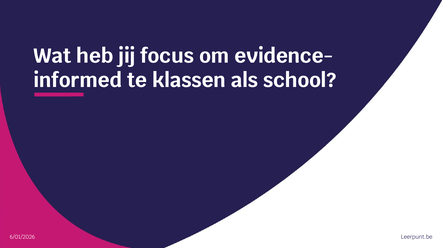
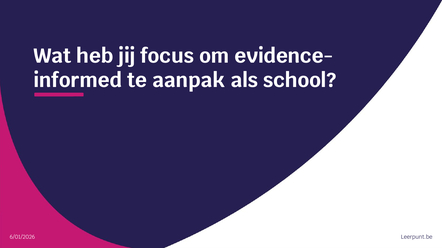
klassen: klassen -> aanpak
